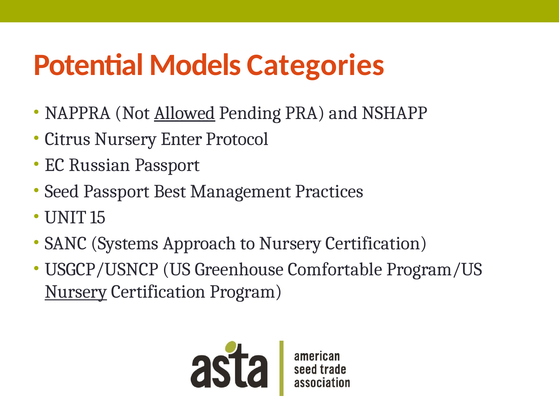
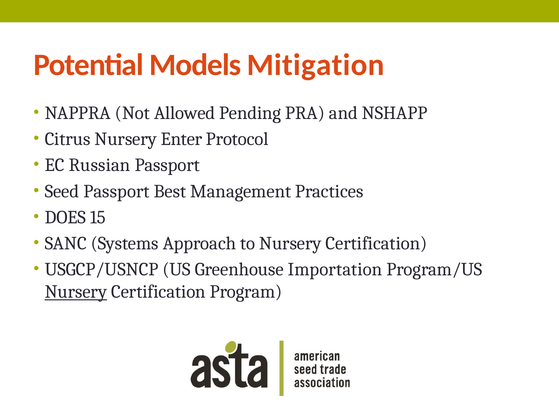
Categories: Categories -> Mitigation
Allowed underline: present -> none
UNIT: UNIT -> DOES
Comfortable: Comfortable -> Importation
